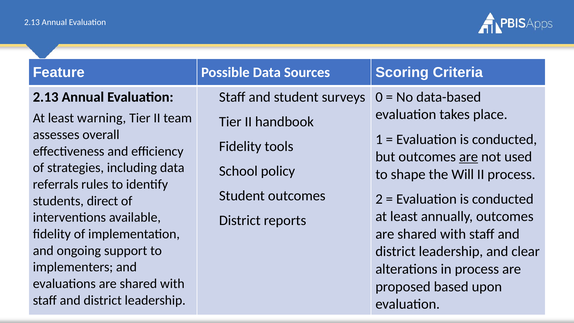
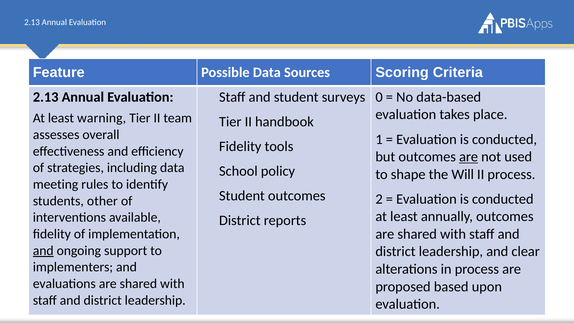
referrals: referrals -> meeting
direct: direct -> other
and at (43, 251) underline: none -> present
